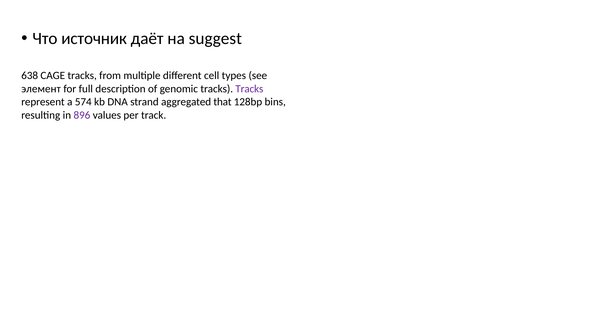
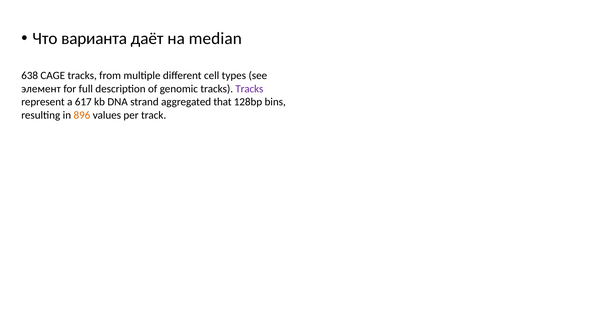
источник: источник -> варианта
suggest: suggest -> median
574: 574 -> 617
896 colour: purple -> orange
